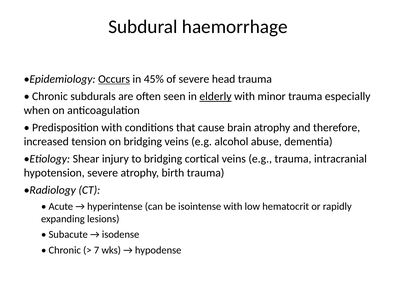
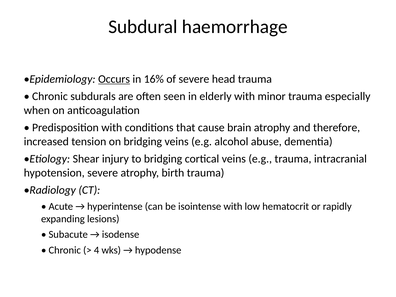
45%: 45% -> 16%
elderly underline: present -> none
7: 7 -> 4
